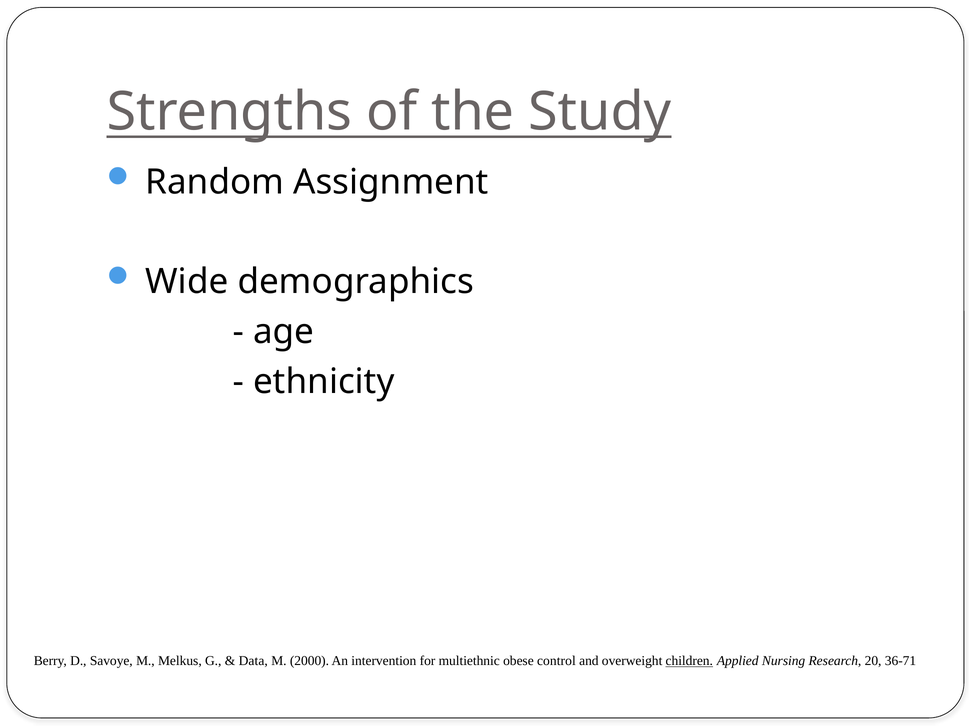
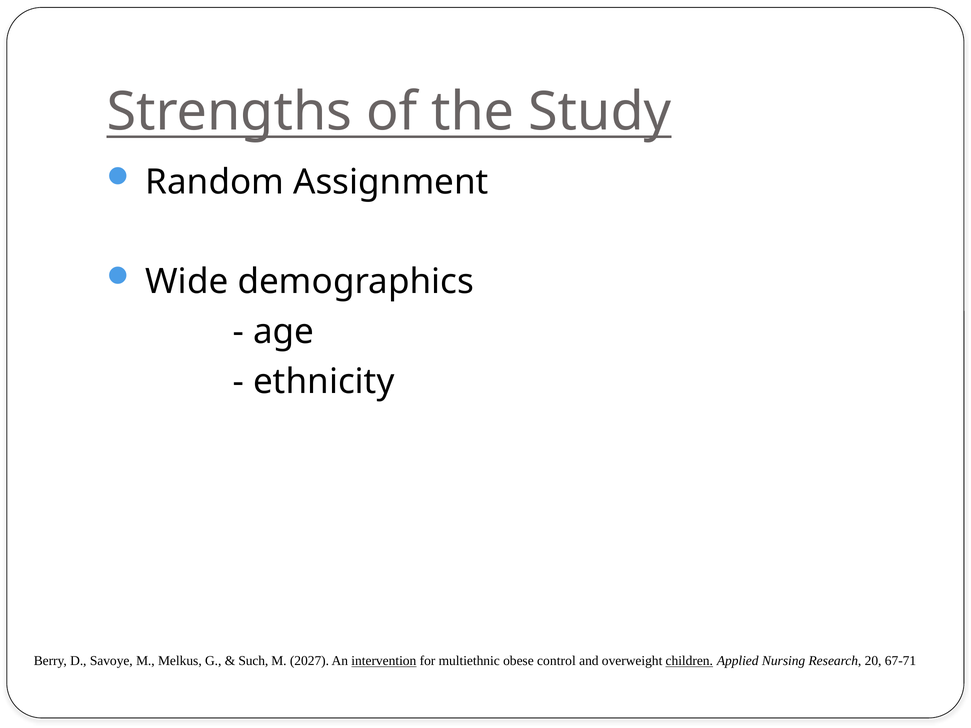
Data: Data -> Such
2000: 2000 -> 2027
intervention underline: none -> present
36-71: 36-71 -> 67-71
